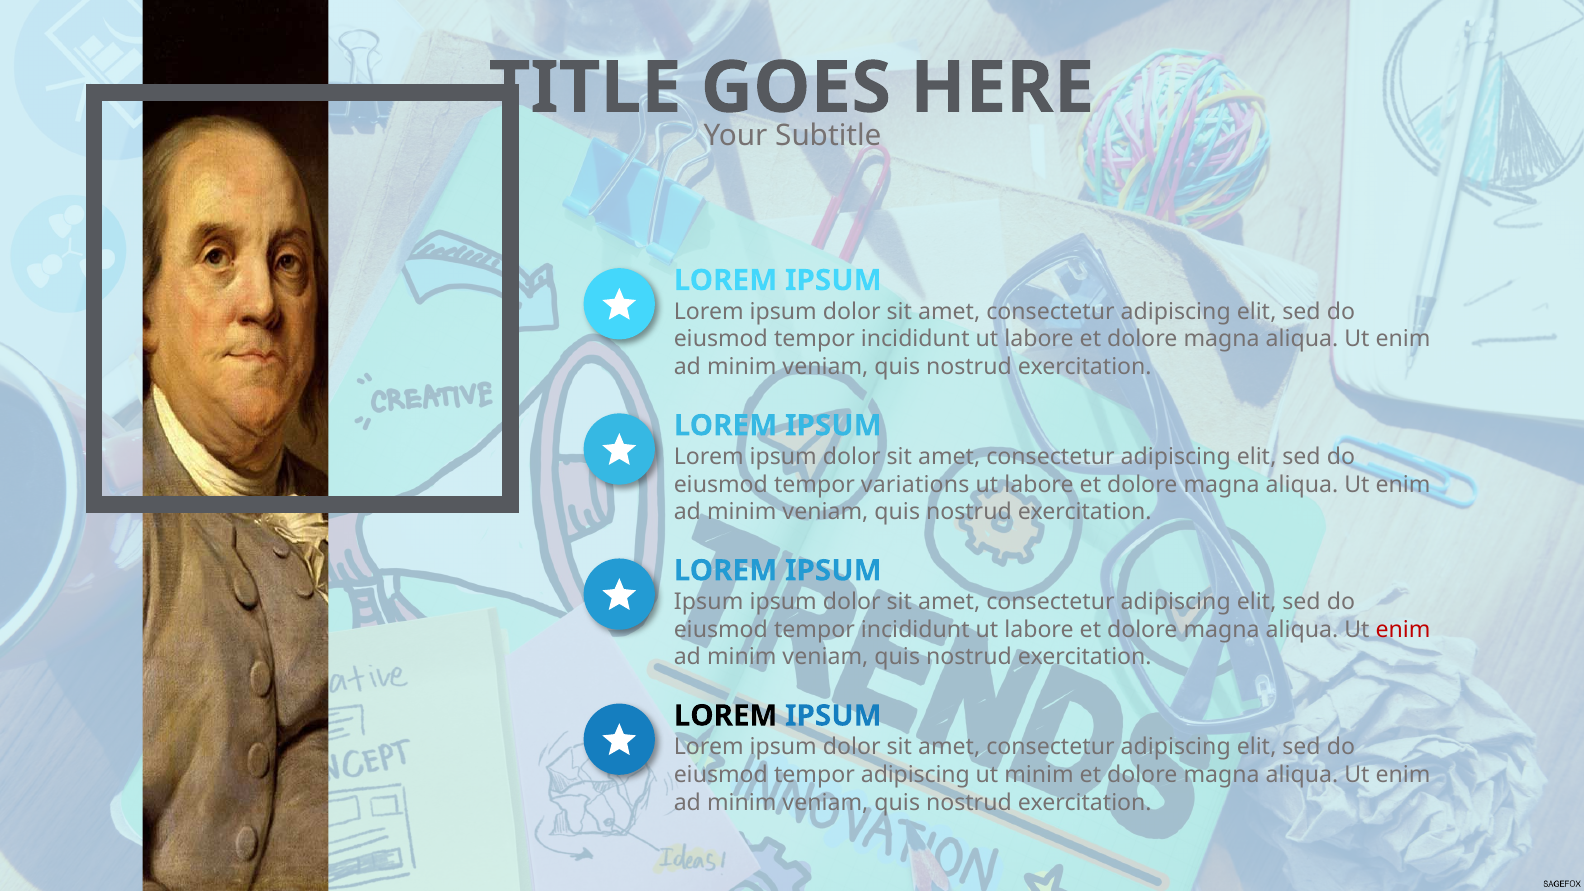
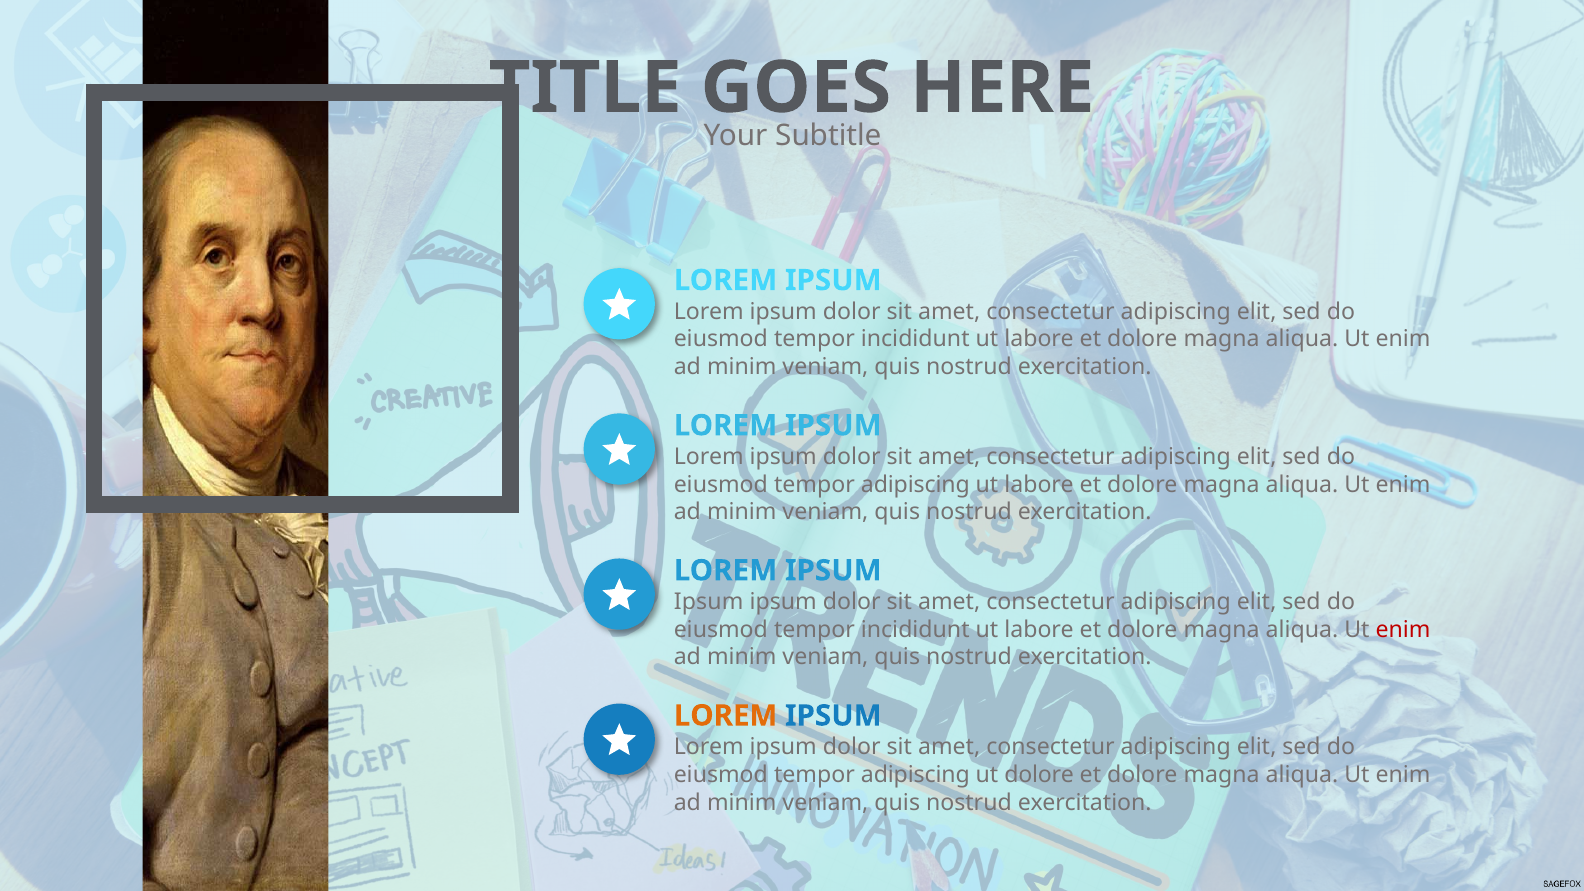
variations at (915, 485): variations -> adipiscing
LOREM at (726, 716) colour: black -> orange
ut minim: minim -> dolore
